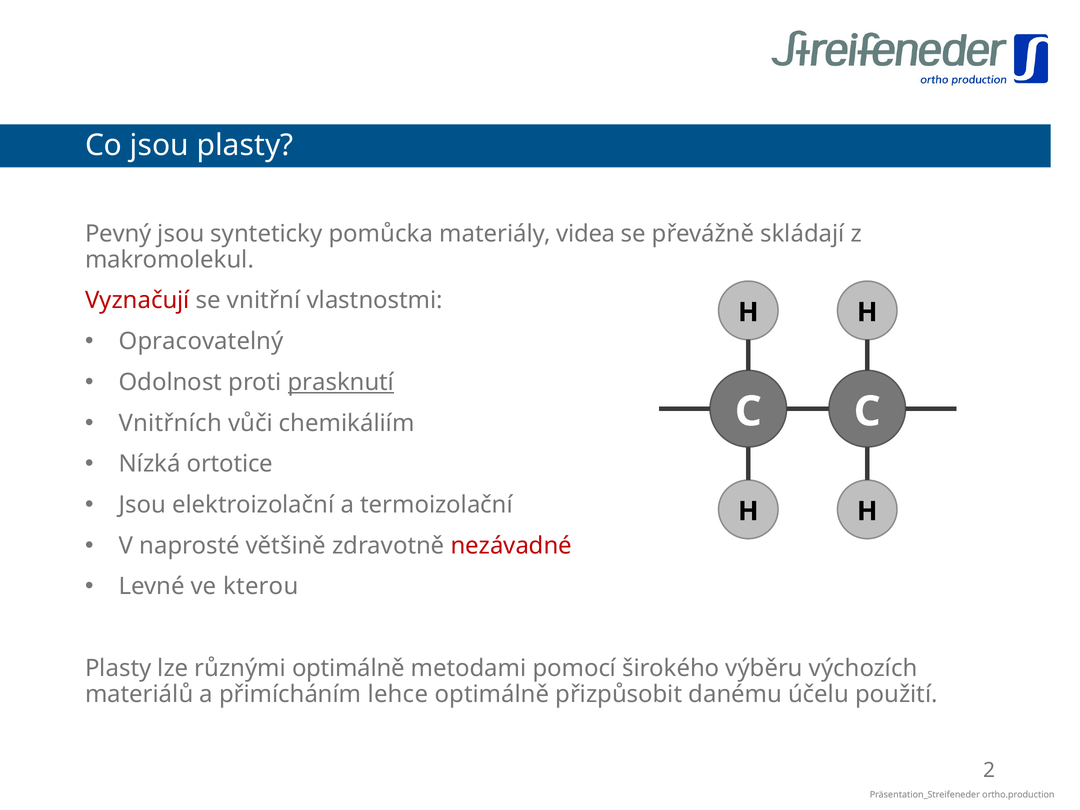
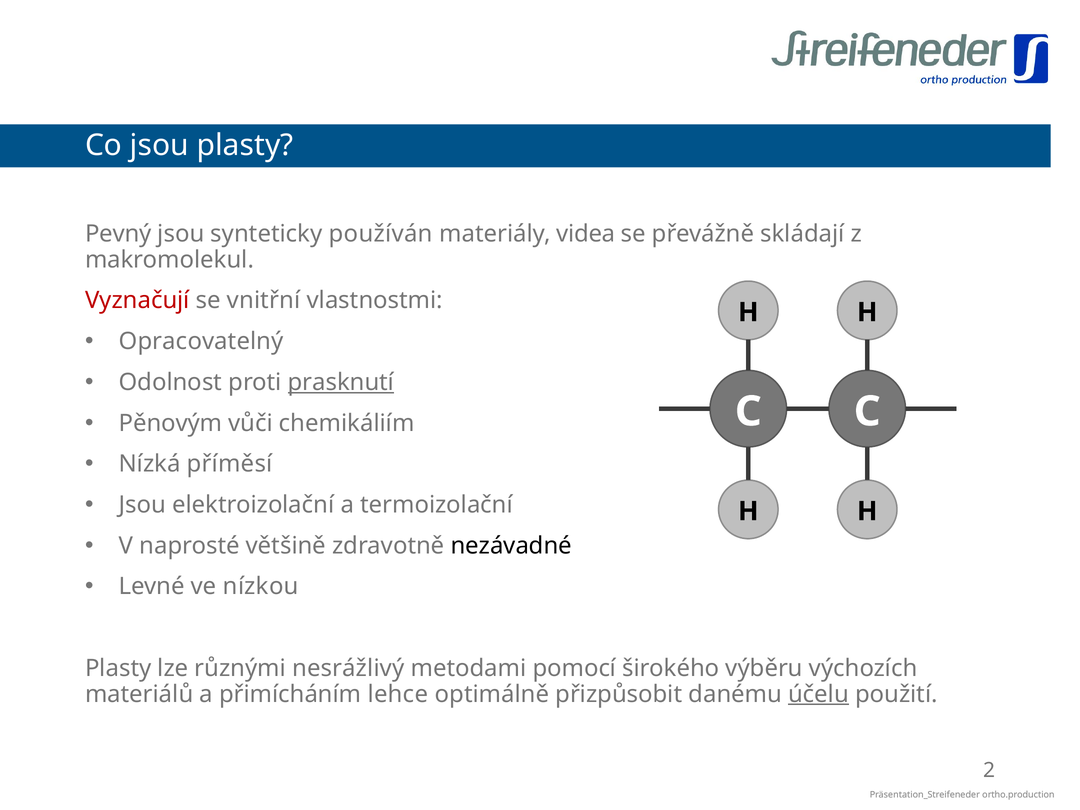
pomůcka: pomůcka -> používán
Vnitřních: Vnitřních -> Pěnovým
ortotice: ortotice -> příměsí
nezávadné colour: red -> black
kterou: kterou -> nízkou
různými optimálně: optimálně -> nesrážlivý
účelu underline: none -> present
